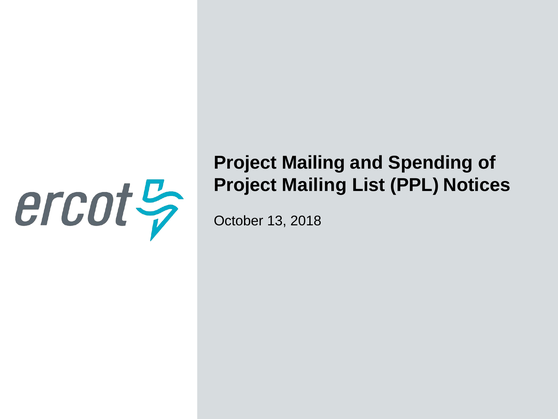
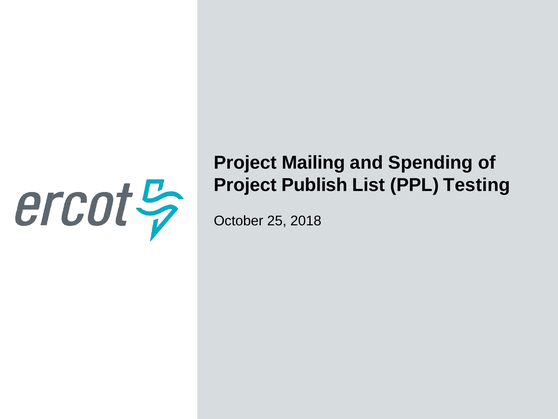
Mailing at (314, 185): Mailing -> Publish
Notices: Notices -> Testing
13: 13 -> 25
